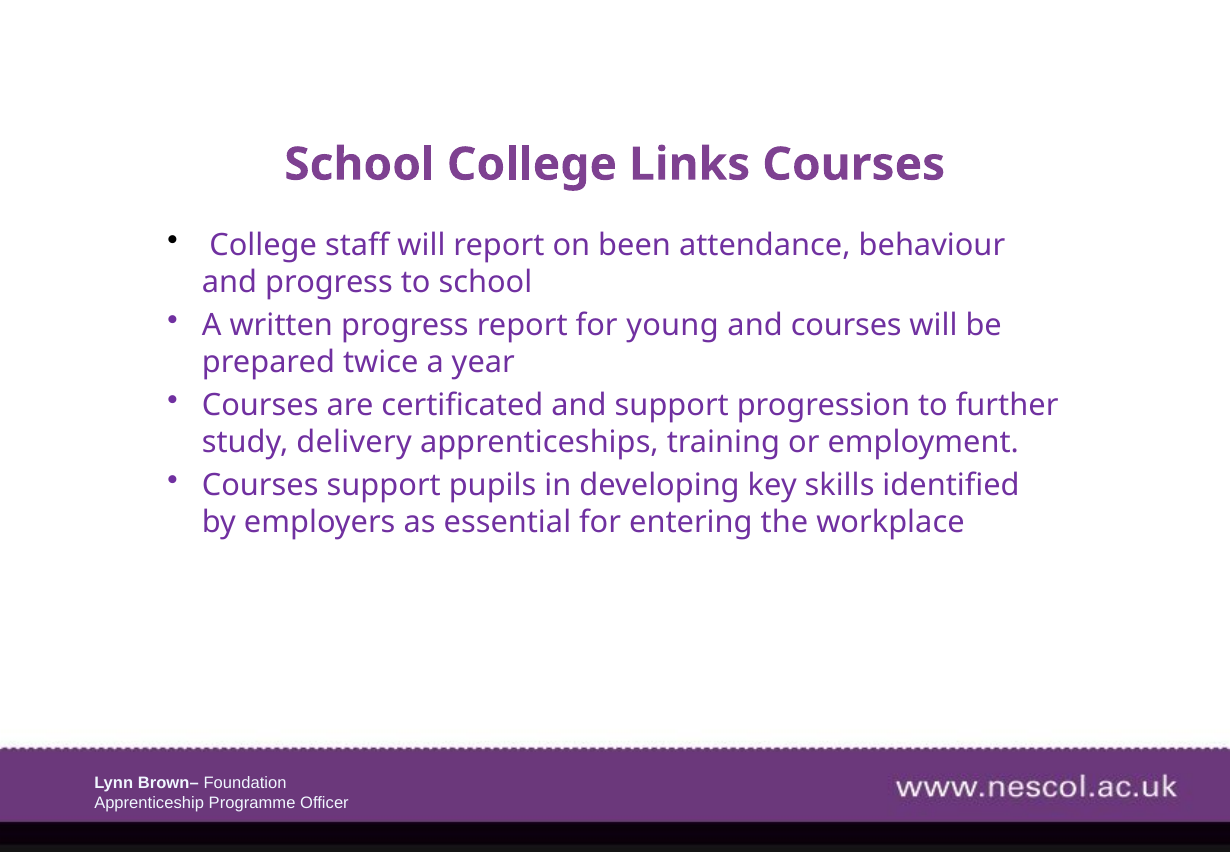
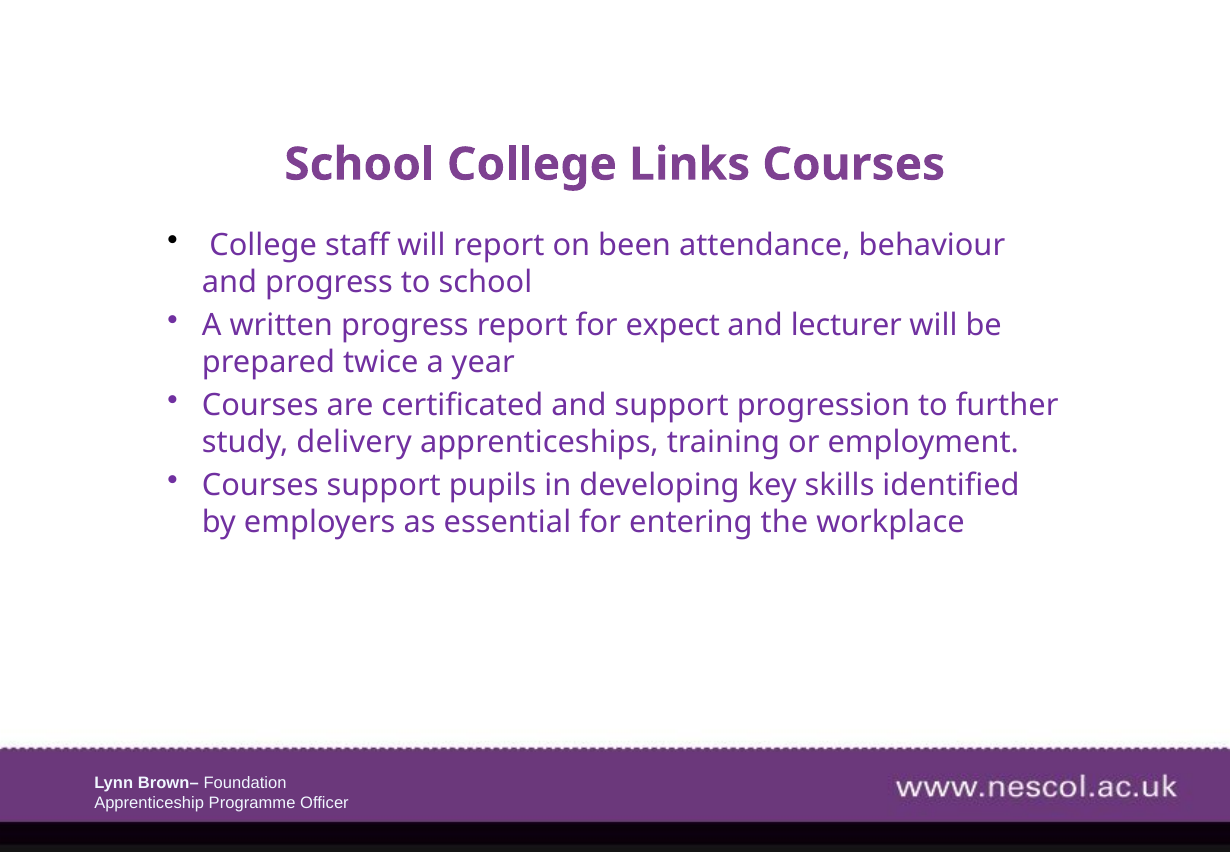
young: young -> expect
and courses: courses -> lecturer
